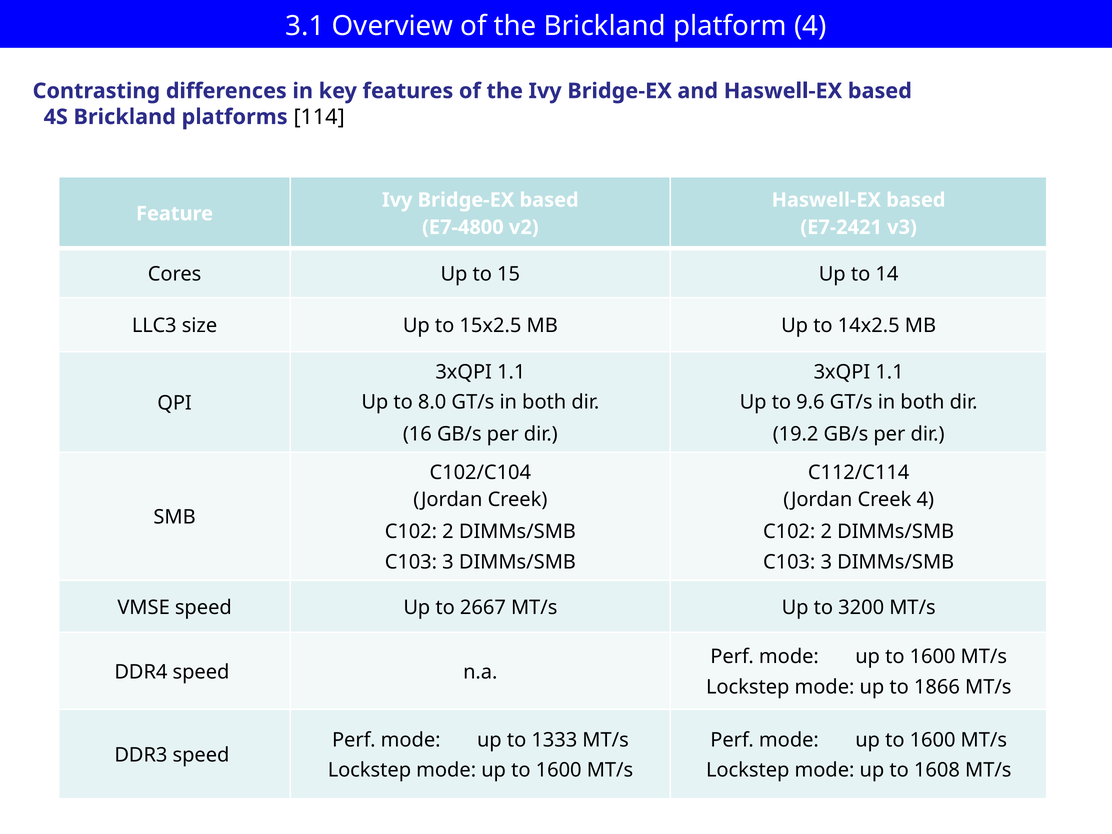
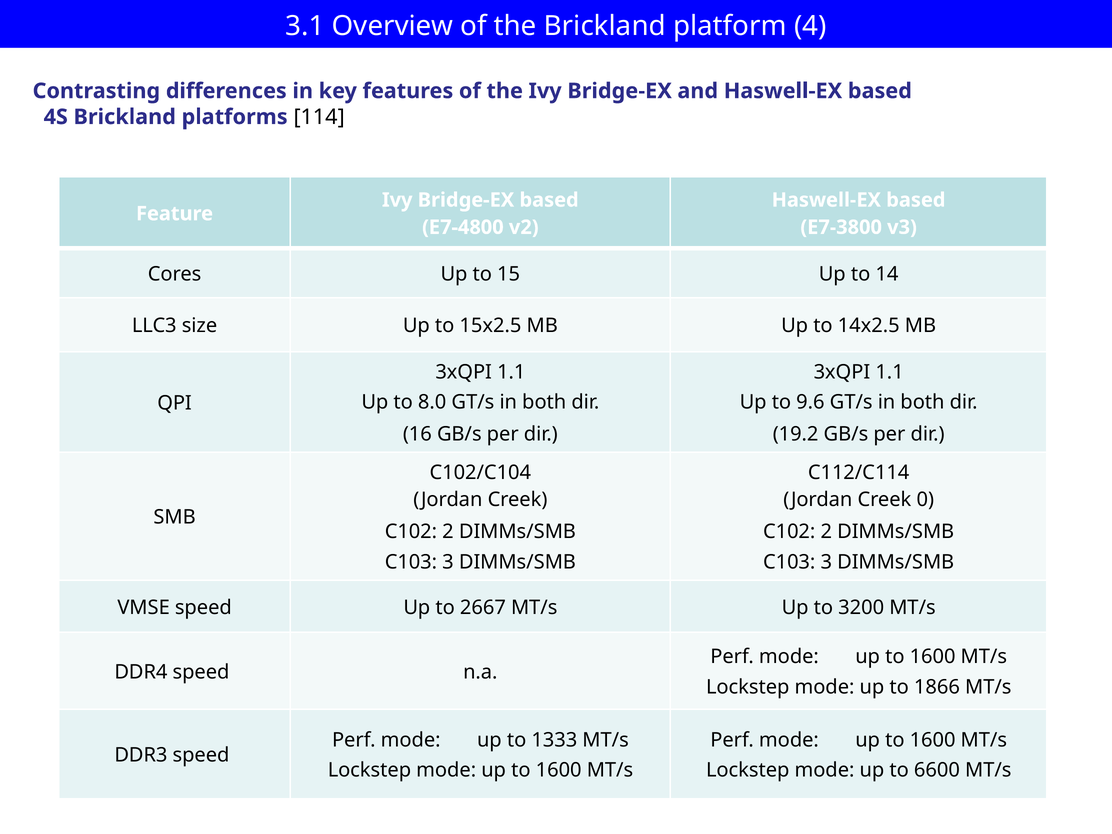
E7-2421: E7-2421 -> E7-3800
Creek 4: 4 -> 0
1608: 1608 -> 6600
